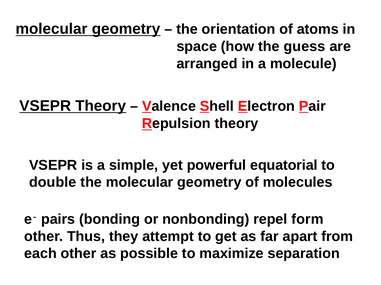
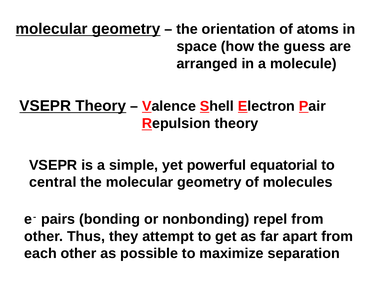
double: double -> central
repel form: form -> from
